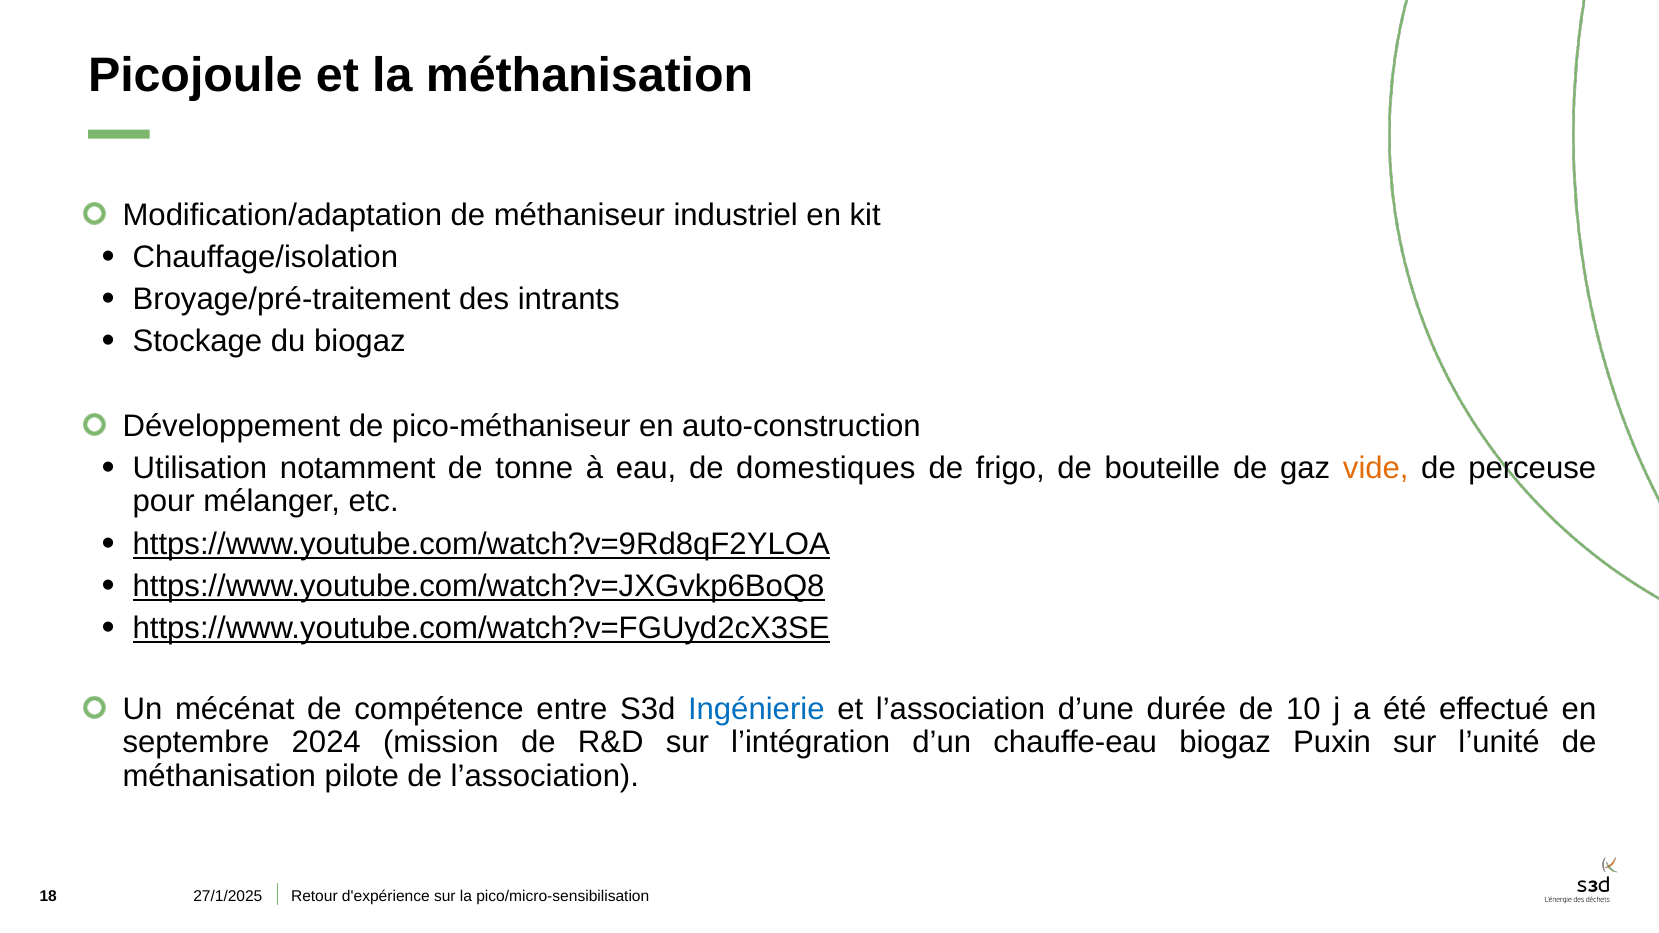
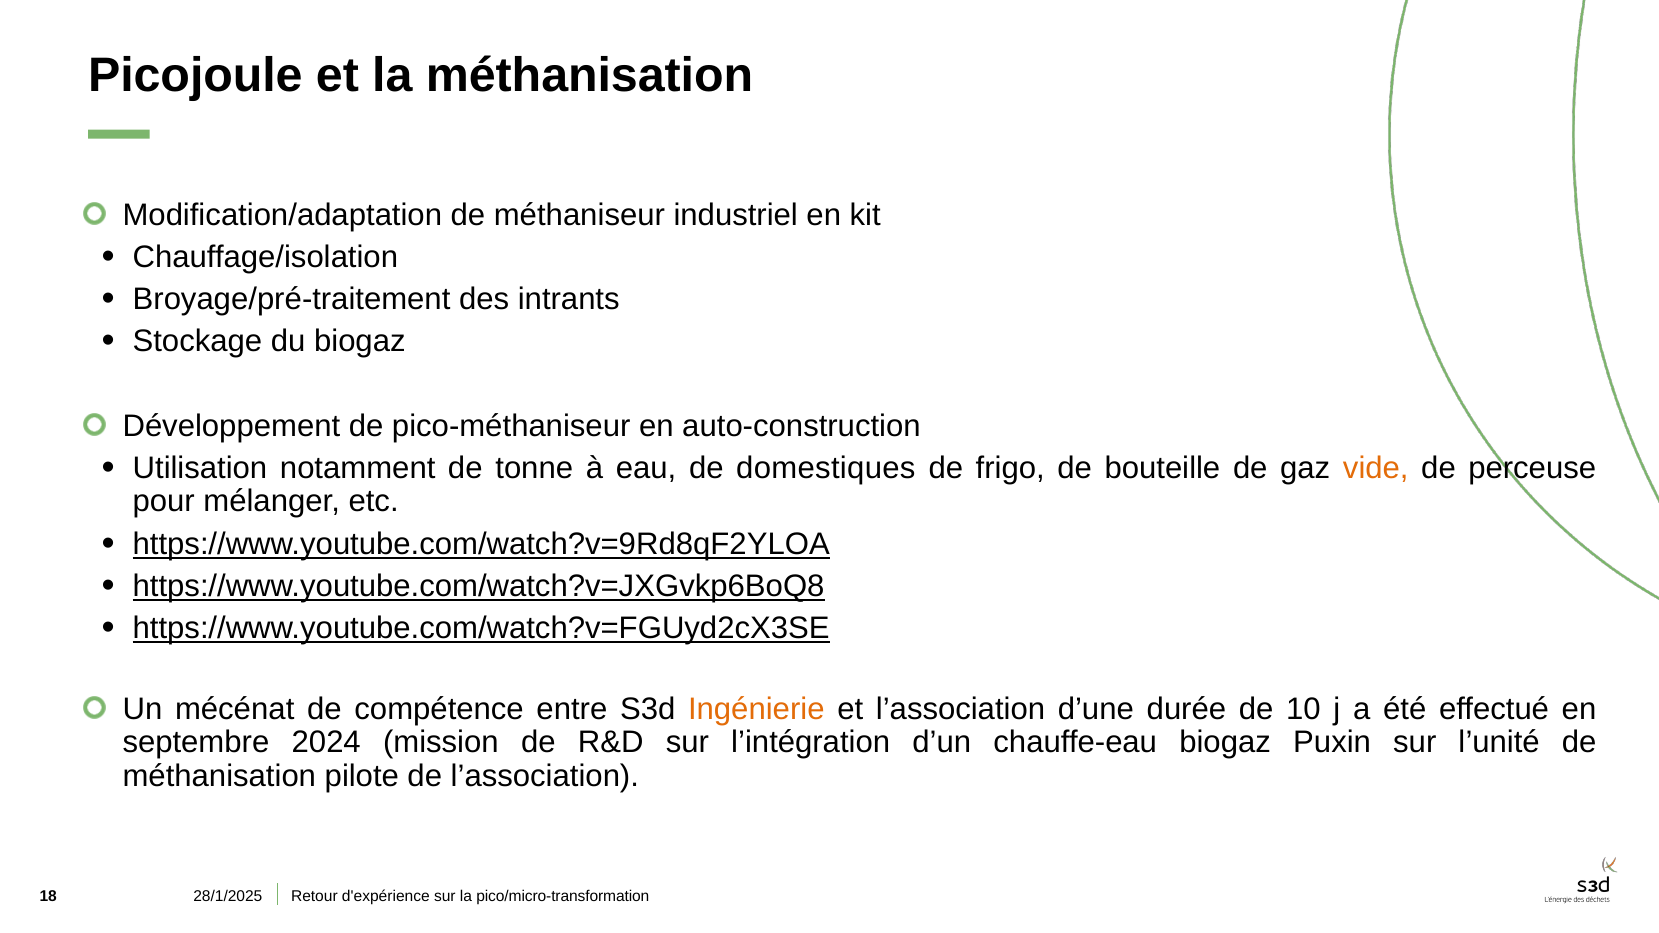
Ingénierie colour: blue -> orange
27/1/2025: 27/1/2025 -> 28/1/2025
pico/micro-sensibilisation: pico/micro-sensibilisation -> pico/micro-transformation
